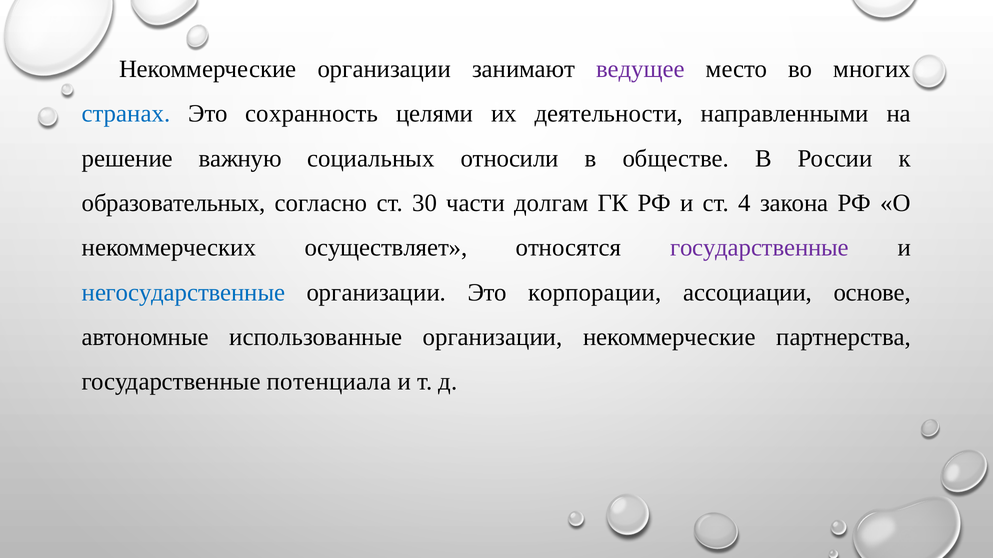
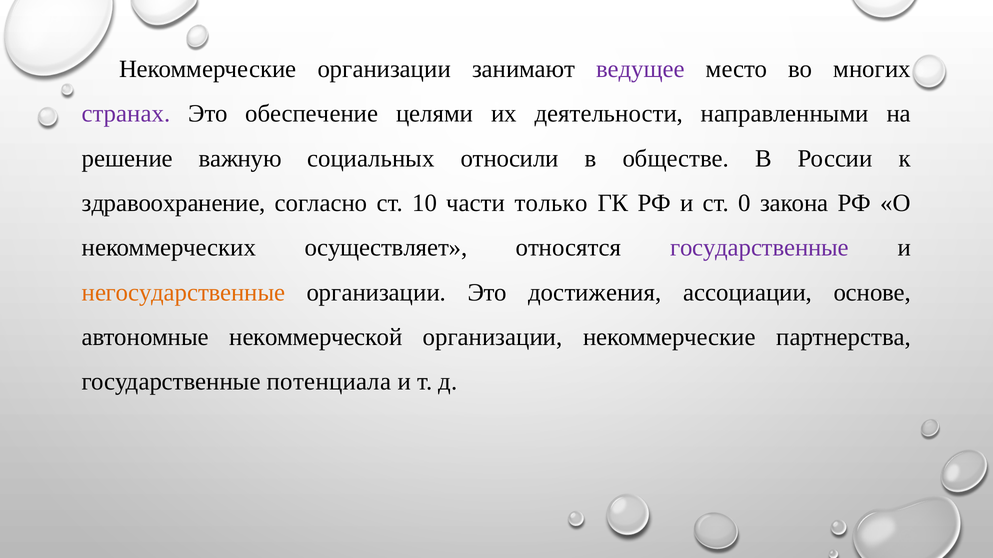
странах colour: blue -> purple
сохранность: сохранность -> обеспечение
образовательных: образовательных -> здравоохранение
30: 30 -> 10
долгам: долгам -> только
4: 4 -> 0
негосударственные colour: blue -> orange
корпорации: корпорации -> достижения
использованные: использованные -> некоммерческой
